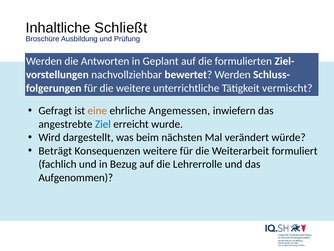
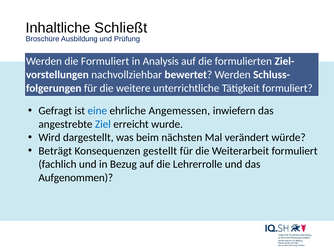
die Antworten: Antworten -> Formuliert
Geplant: Geplant -> Analysis
Tätigkeit vermischt: vermischt -> formuliert
eine colour: orange -> blue
Konsequenzen weitere: weitere -> gestellt
